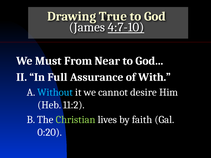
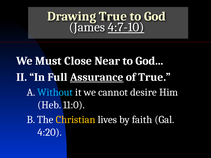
From: From -> Close
Assurance underline: none -> present
of With: With -> True
11:2: 11:2 -> 11:0
Christian colour: light green -> yellow
0:20: 0:20 -> 4:20
